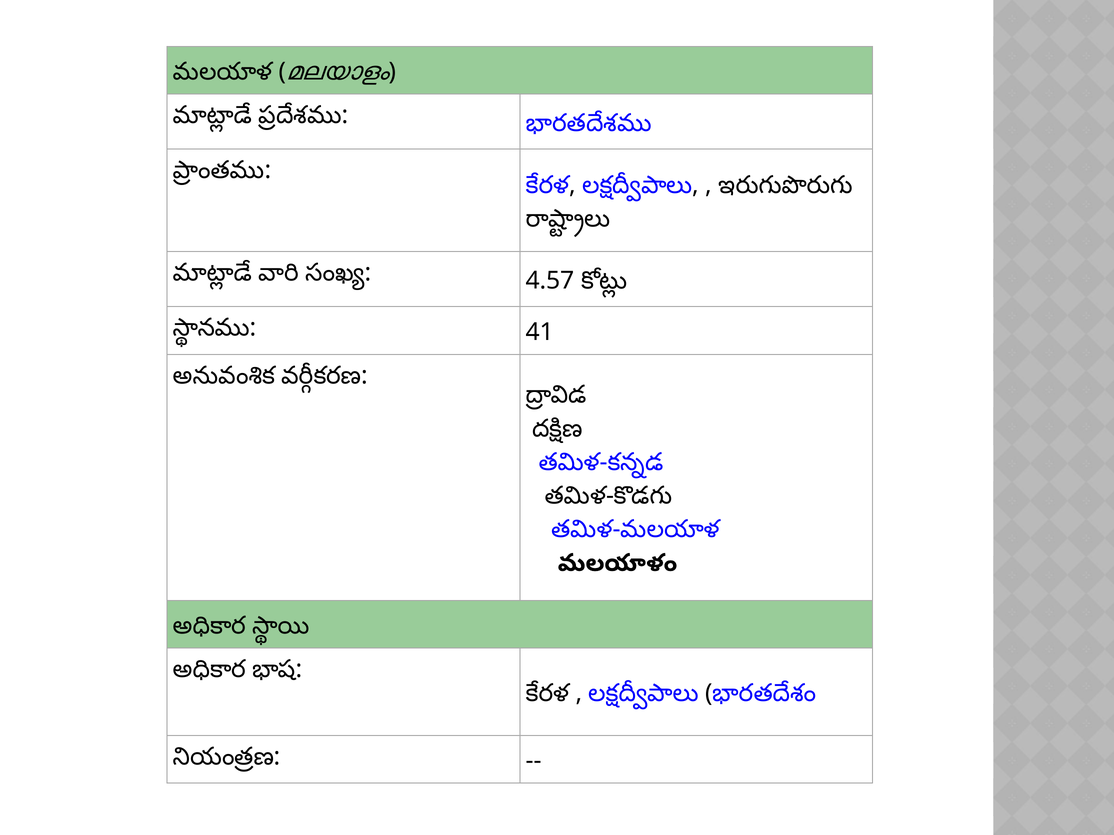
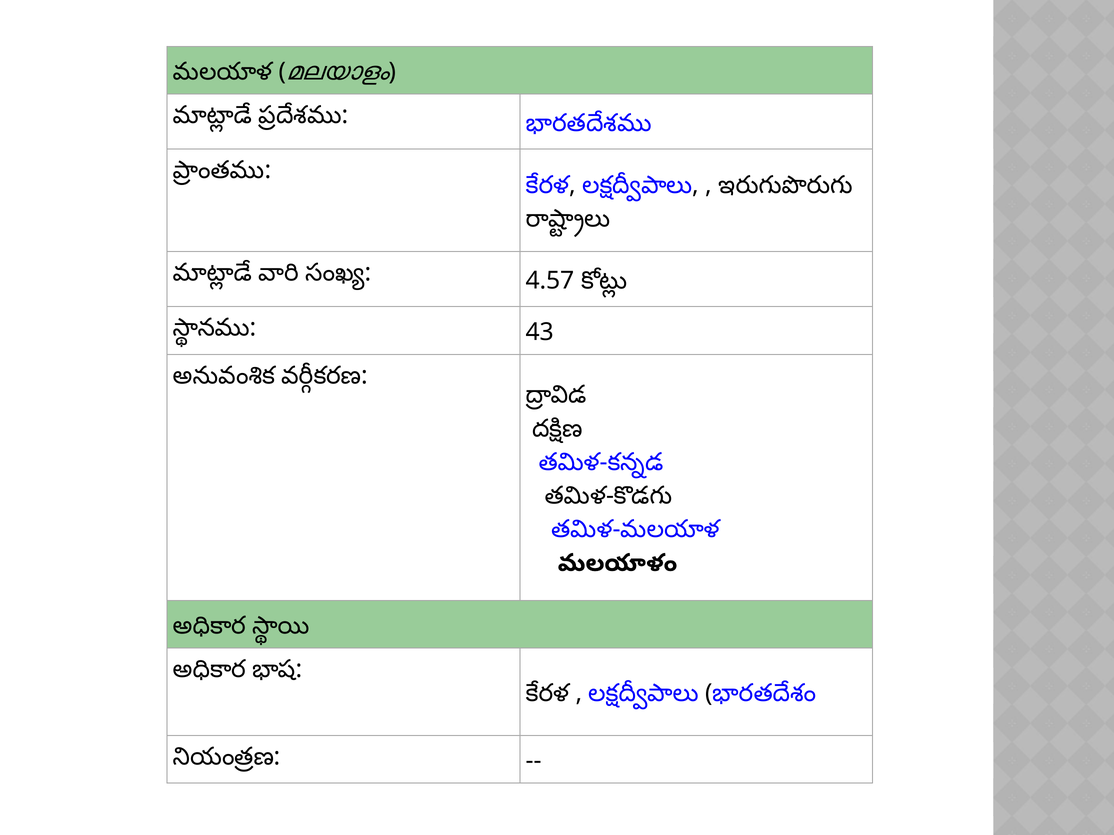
41: 41 -> 43
